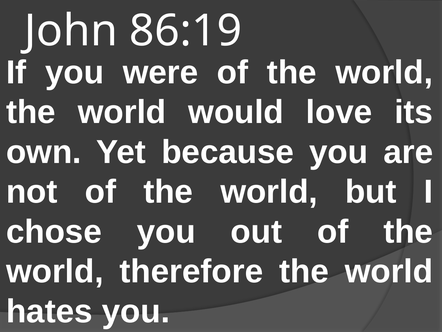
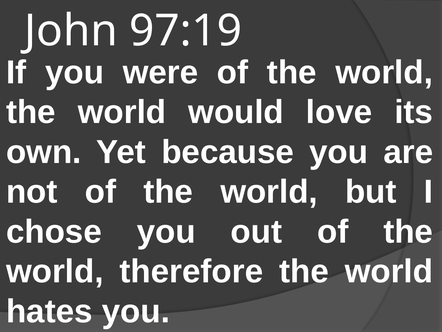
86:19: 86:19 -> 97:19
